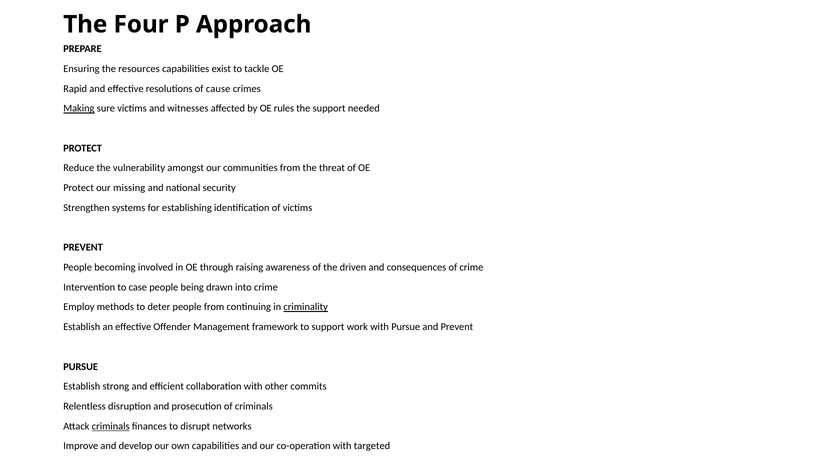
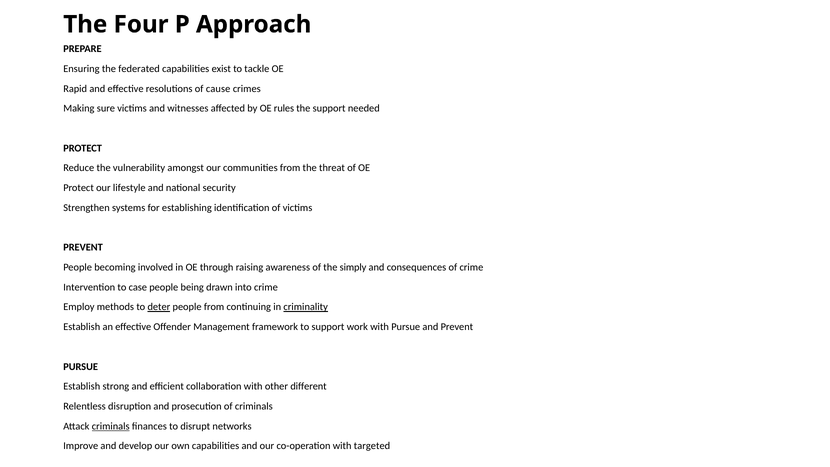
resources: resources -> federated
Making underline: present -> none
missing: missing -> lifestyle
driven: driven -> simply
deter underline: none -> present
commits: commits -> different
